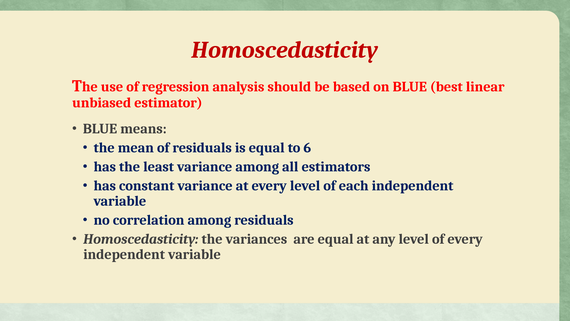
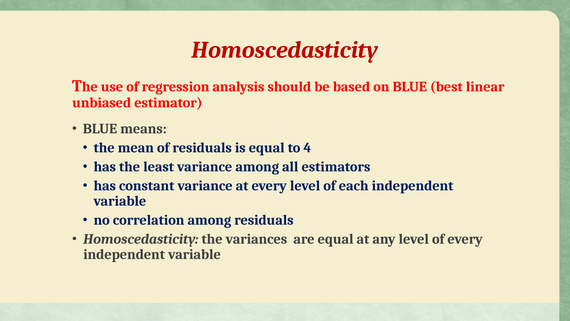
6: 6 -> 4
